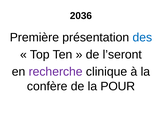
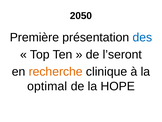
2036: 2036 -> 2050
recherche colour: purple -> orange
confère: confère -> optimal
POUR: POUR -> HOPE
